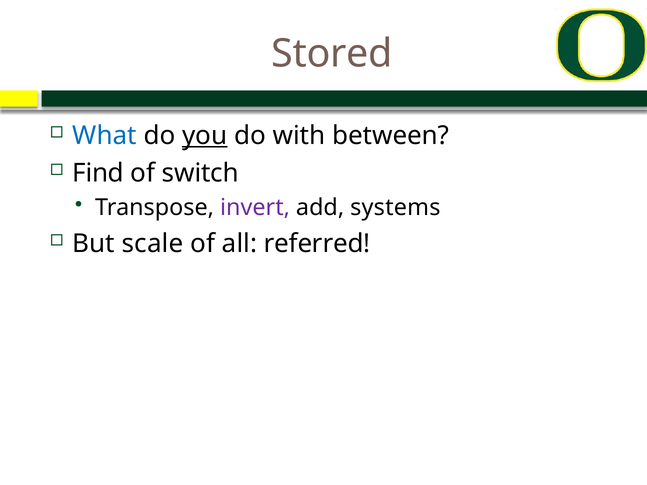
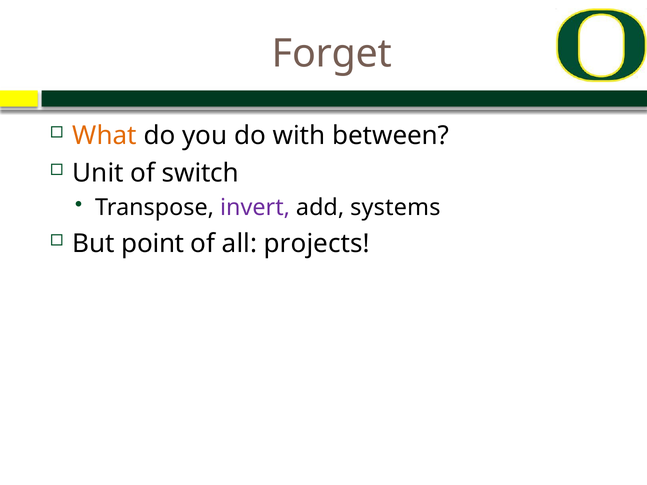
Stored: Stored -> Forget
What colour: blue -> orange
you underline: present -> none
Find: Find -> Unit
scale: scale -> point
referred: referred -> projects
